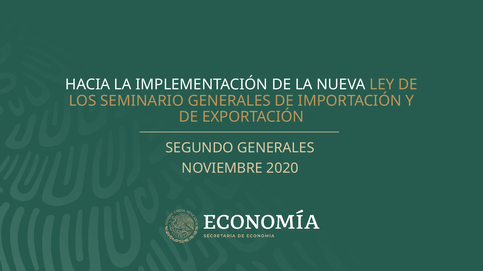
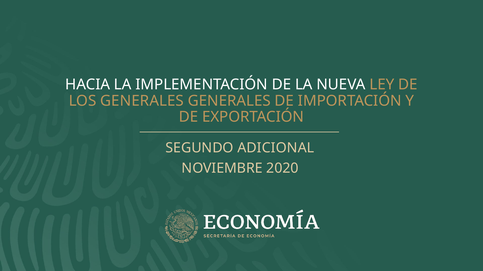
LOS SEMINARIO: SEMINARIO -> GENERALES
SEGUNDO GENERALES: GENERALES -> ADICIONAL
